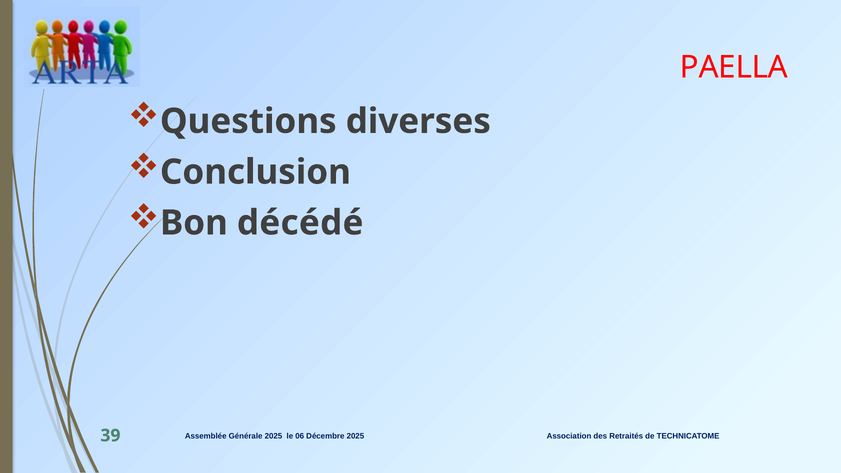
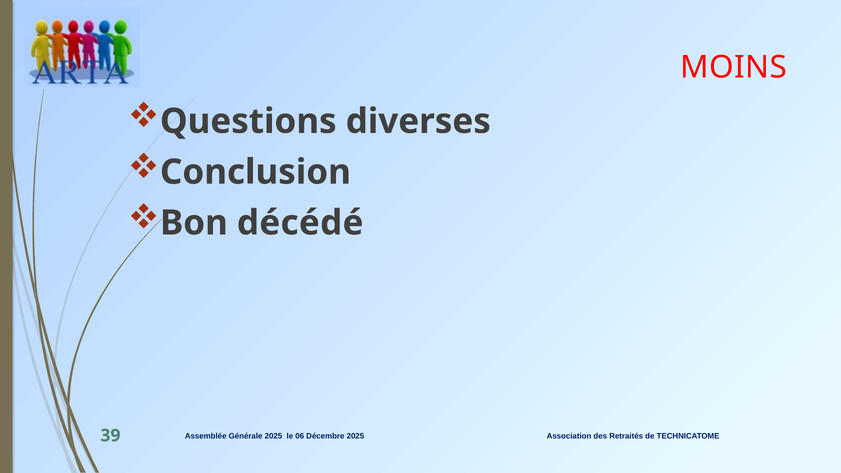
PAELLA: PAELLA -> MOINS
